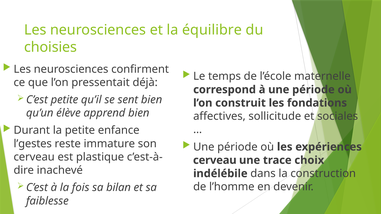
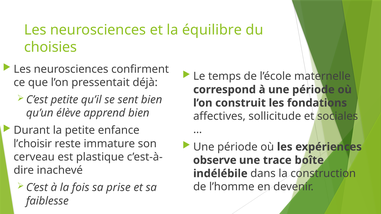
l’gestes: l’gestes -> l’choisir
cerveau at (215, 160): cerveau -> observe
choix: choix -> boîte
bilan: bilan -> prise
